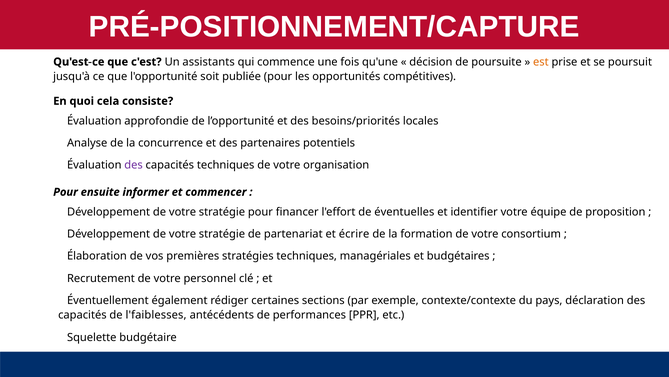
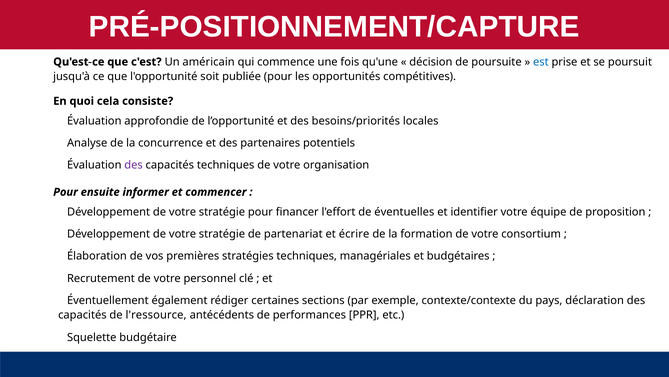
assistants: assistants -> américain
est colour: orange -> blue
l'faiblesses: l'faiblesses -> l'ressource
